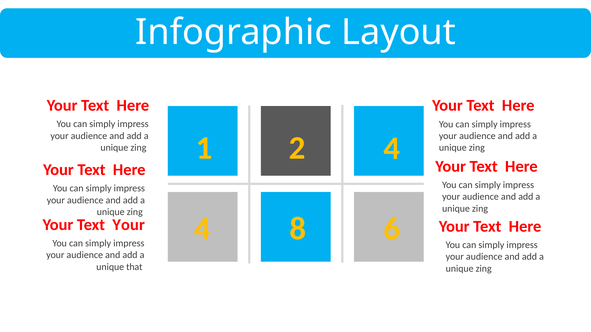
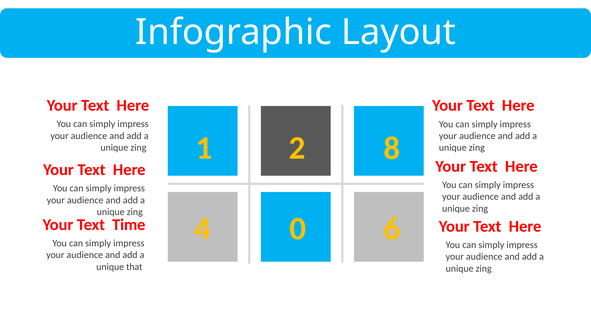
2 4: 4 -> 8
8: 8 -> 0
Text Your: Your -> Time
